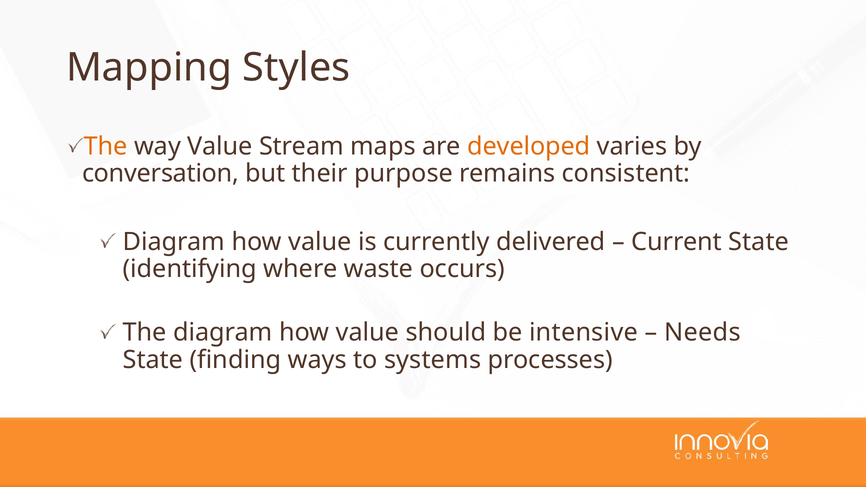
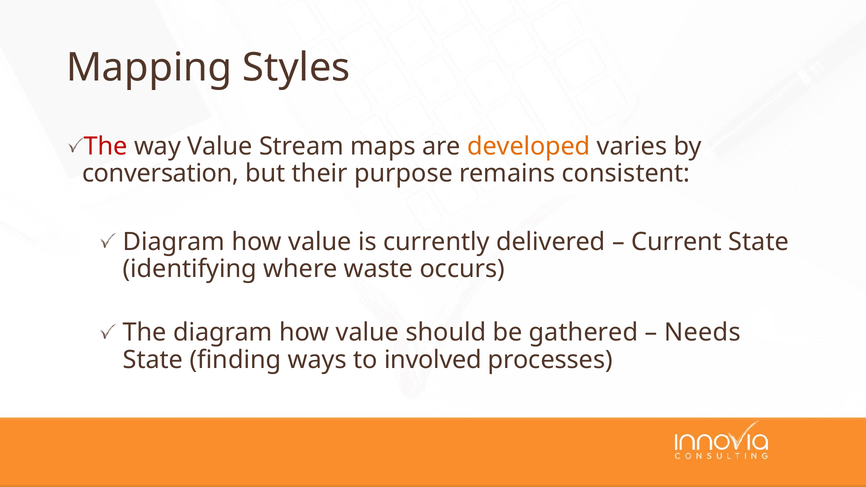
The at (106, 146) colour: orange -> red
intensive: intensive -> gathered
systems: systems -> involved
